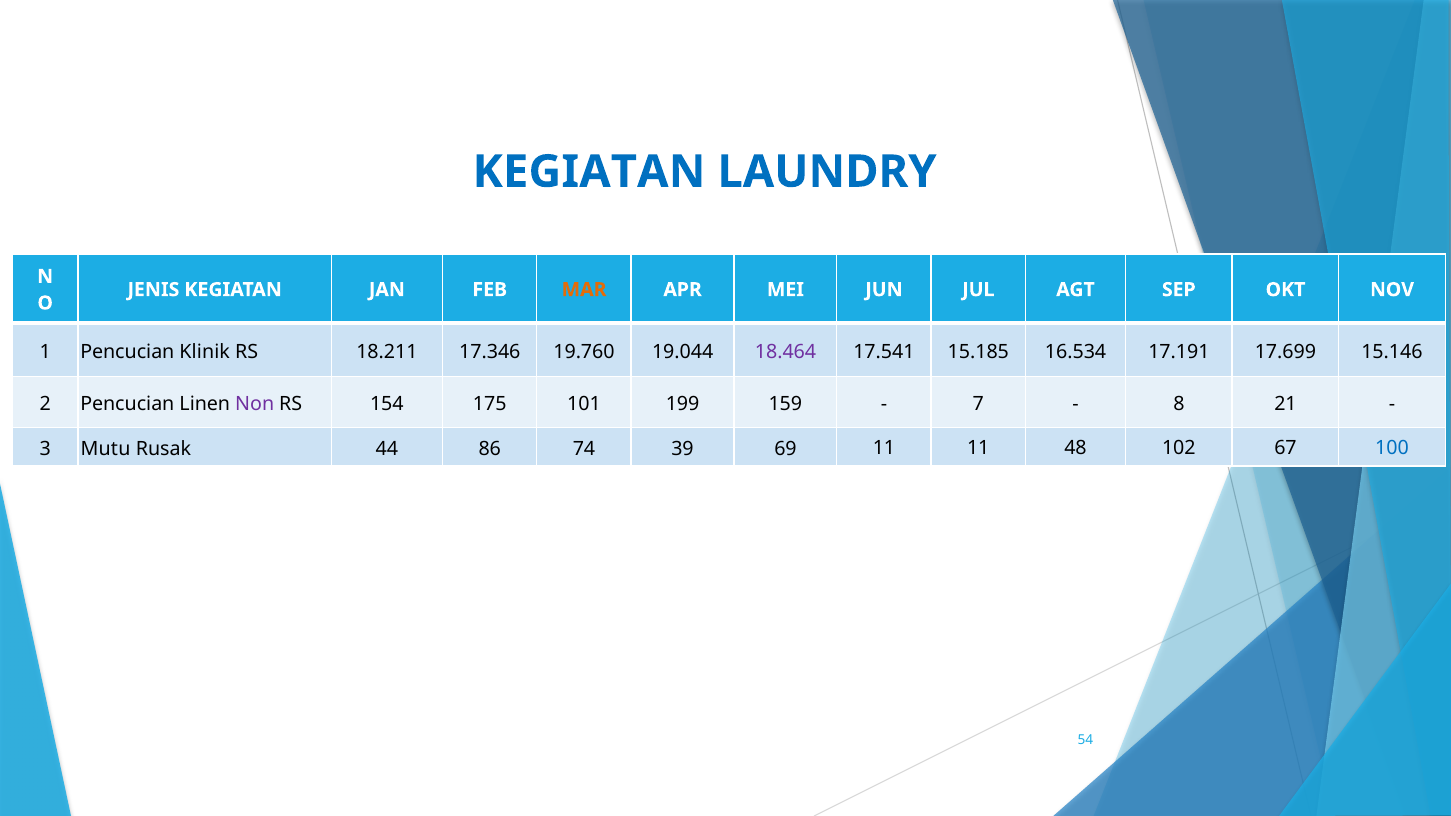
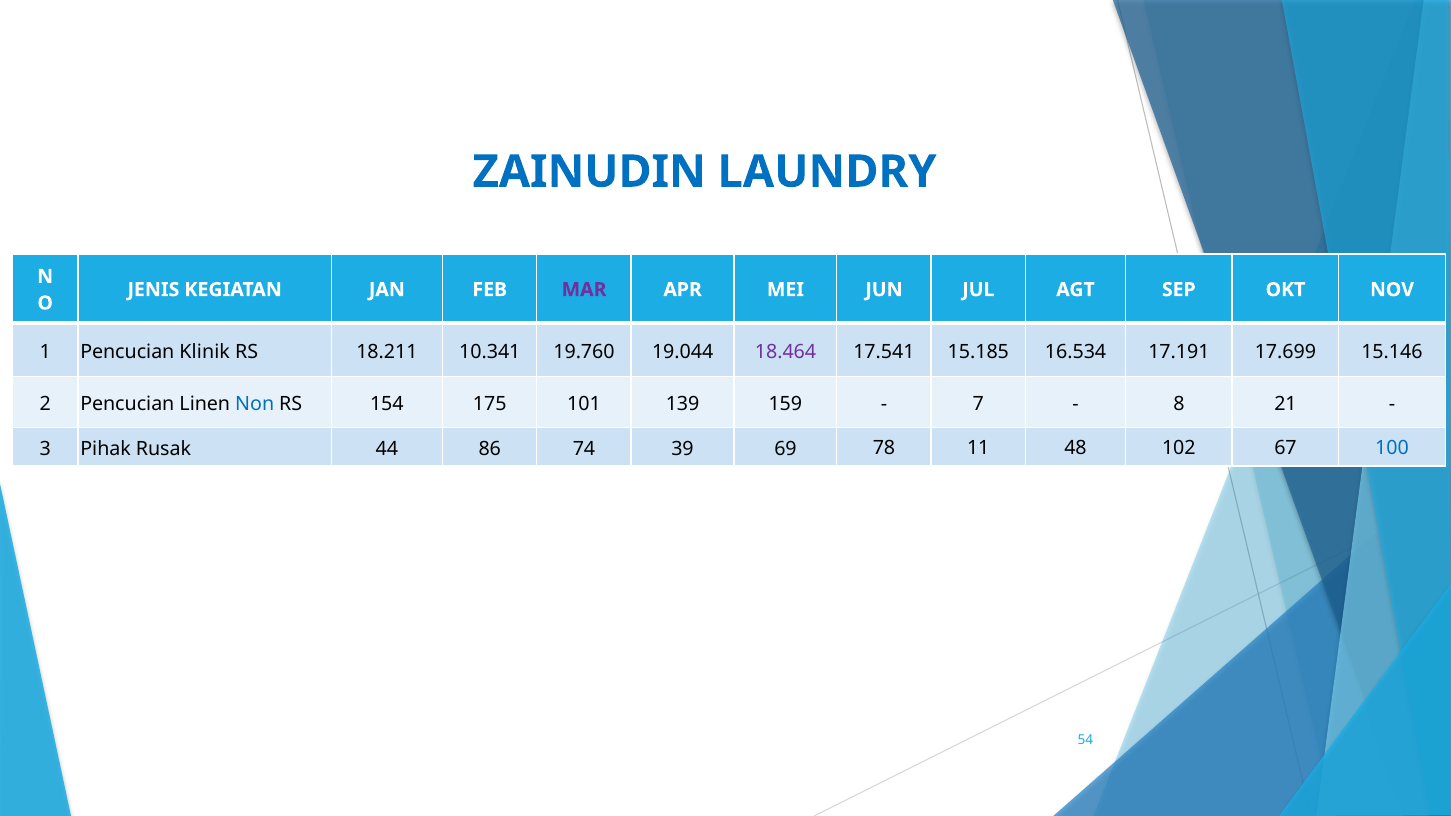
KEGIATAN at (589, 172): KEGIATAN -> ZAINUDIN
MAR colour: orange -> purple
17.346: 17.346 -> 10.341
Non colour: purple -> blue
199: 199 -> 139
Mutu: Mutu -> Pihak
69 11: 11 -> 78
